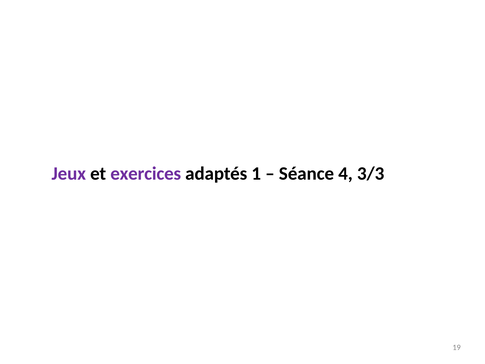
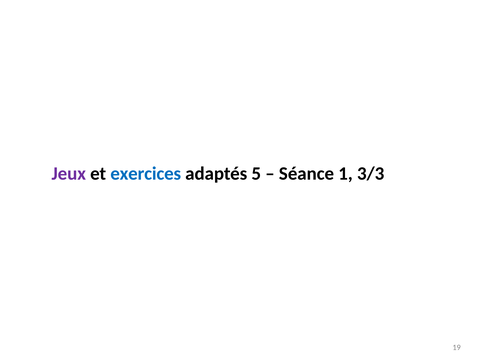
exercices colour: purple -> blue
1: 1 -> 5
4: 4 -> 1
